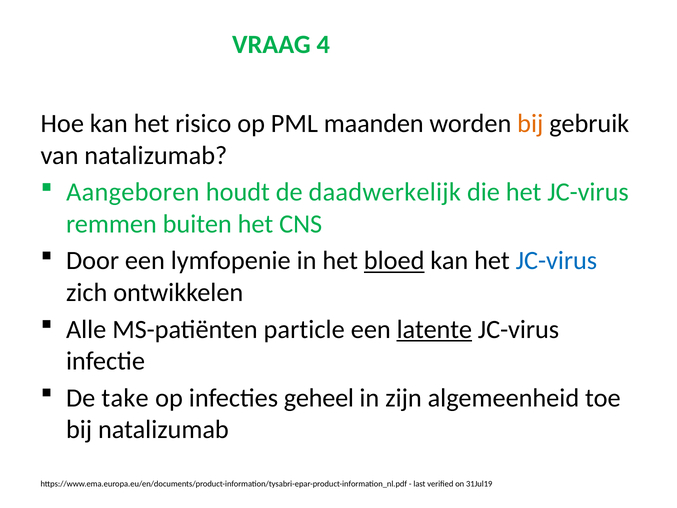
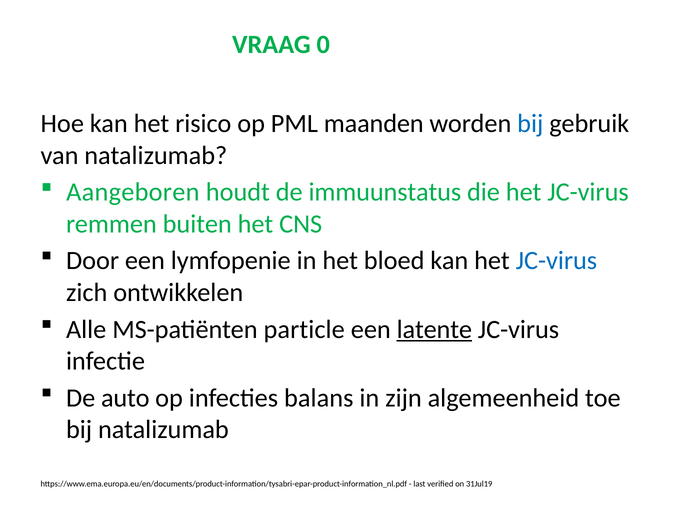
4: 4 -> 0
bij at (530, 124) colour: orange -> blue
daadwerkelijk: daadwerkelijk -> immuunstatus
bloed underline: present -> none
take: take -> auto
geheel: geheel -> balans
